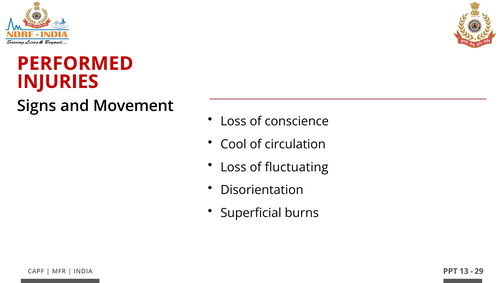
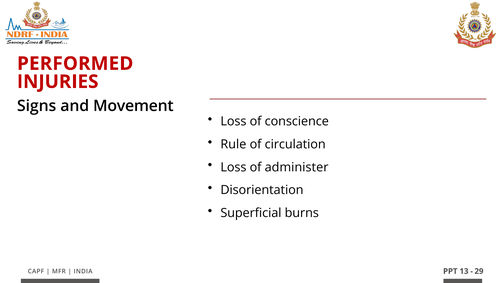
Cool: Cool -> Rule
fluctuating: fluctuating -> administer
